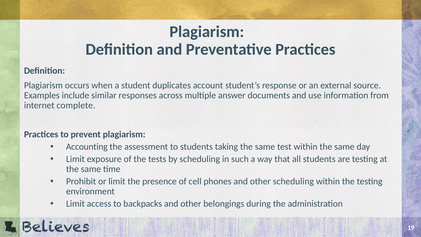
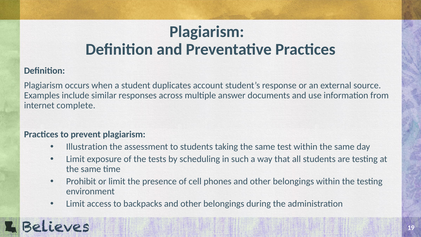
Accounting: Accounting -> Illustration
phones and other scheduling: scheduling -> belongings
